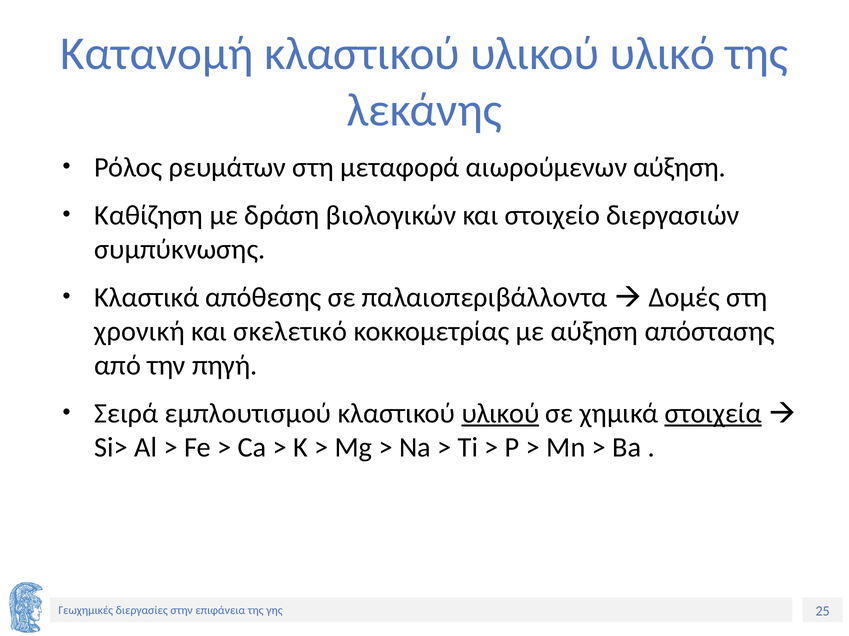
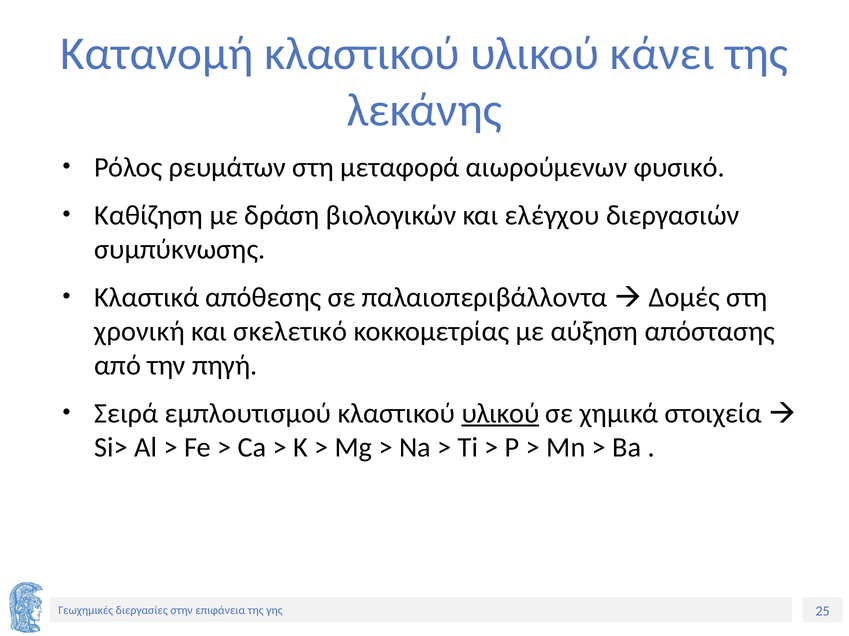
υλικό: υλικό -> κάνει
αιωρούμενων αύξηση: αύξηση -> φυσικό
στοιχείο: στοιχείο -> ελέγχου
στοιχεία underline: present -> none
